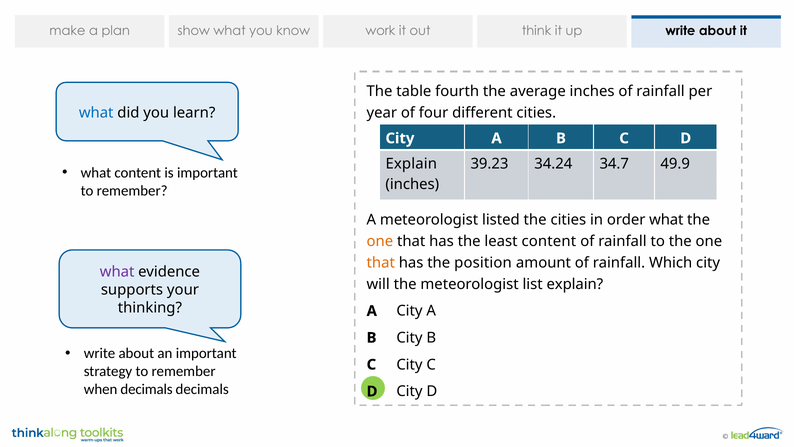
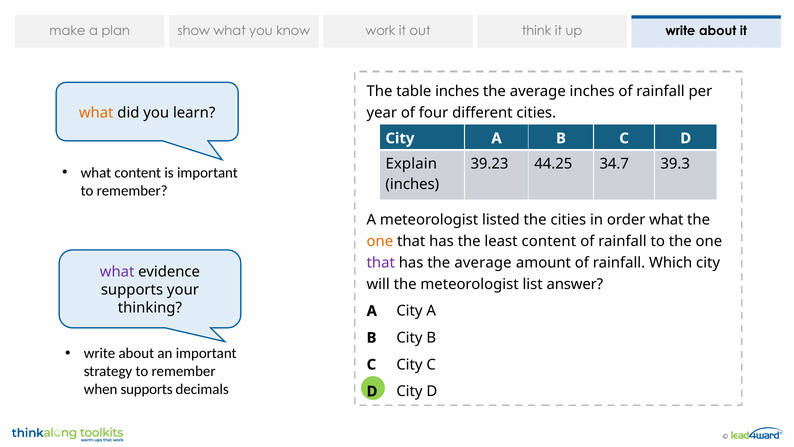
table fourth: fourth -> inches
what at (96, 112) colour: blue -> orange
34.24: 34.24 -> 44.25
49.9: 49.9 -> 39.3
that at (381, 263) colour: orange -> purple
has the position: position -> average
list explain: explain -> answer
when decimals: decimals -> supports
